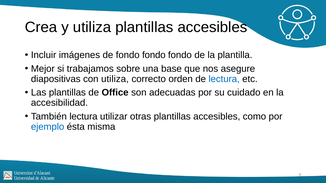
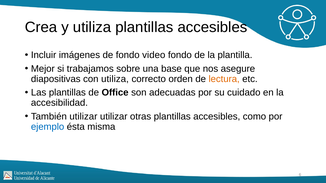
de fondo fondo: fondo -> video
lectura at (224, 79) colour: blue -> orange
También lectura: lectura -> utilizar
